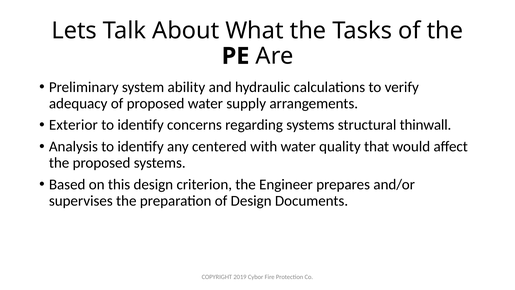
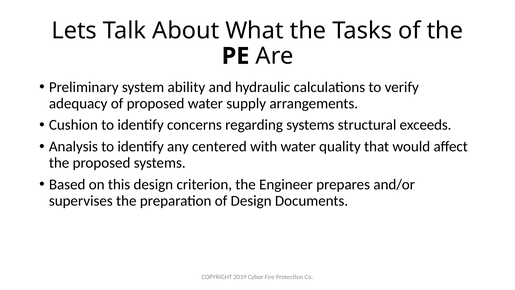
Exterior: Exterior -> Cushion
thinwall: thinwall -> exceeds
